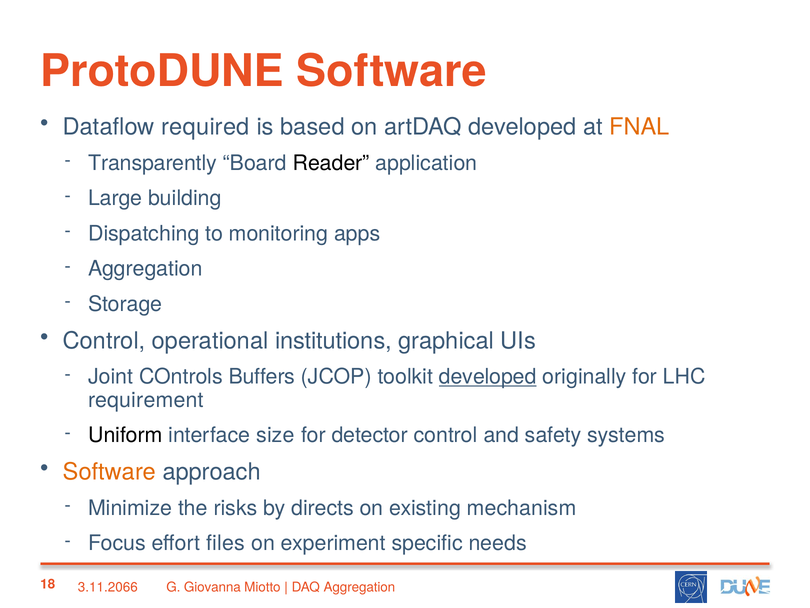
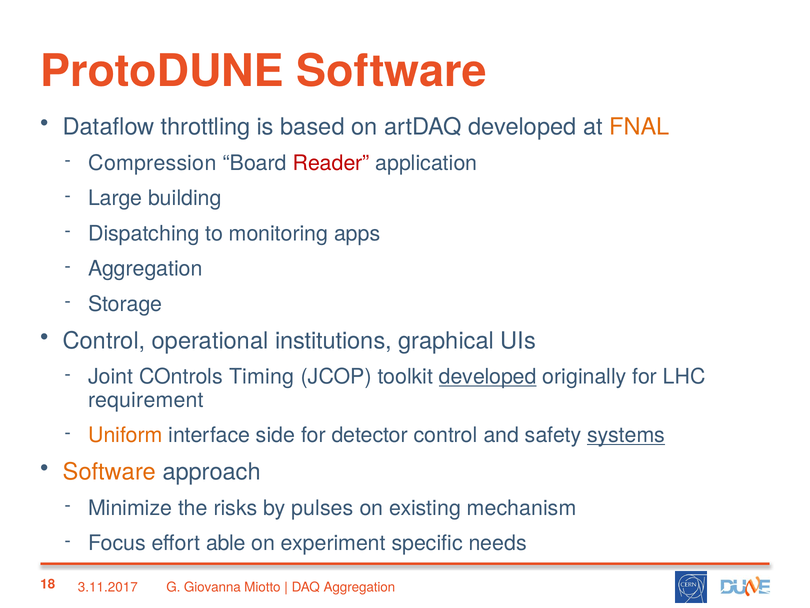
required: required -> throttling
Transparently: Transparently -> Compression
Reader colour: black -> red
Buffers: Buffers -> Timing
Uniform colour: black -> orange
size: size -> side
systems underline: none -> present
directs: directs -> pulses
files: files -> able
3.11.2066: 3.11.2066 -> 3.11.2017
